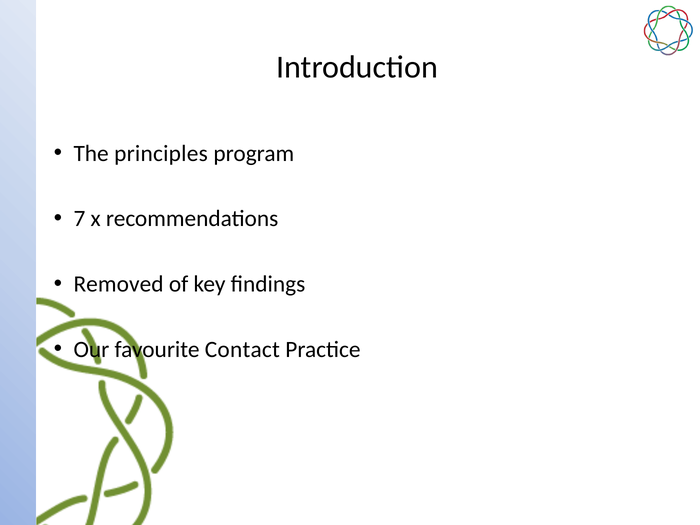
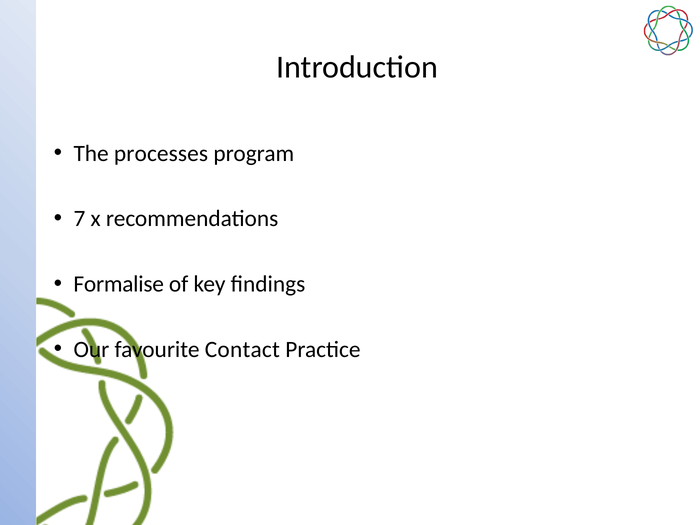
principles: principles -> processes
Removed: Removed -> Formalise
